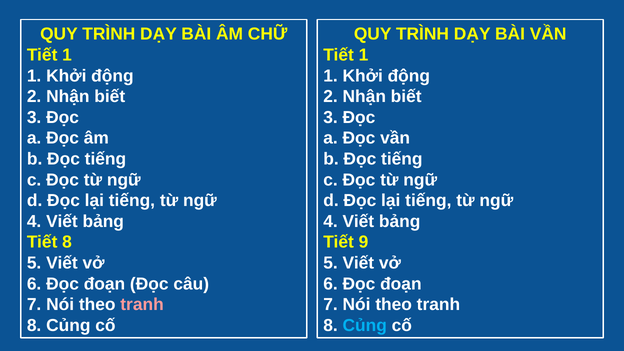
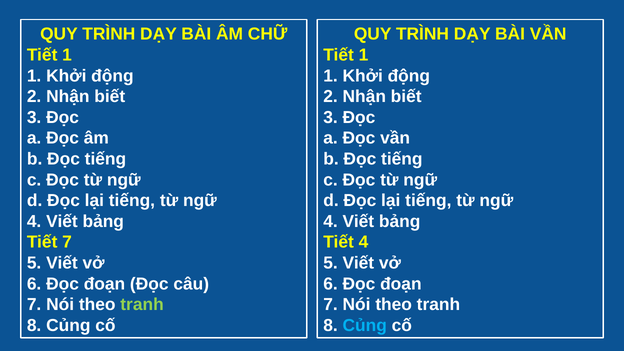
Tiết 8: 8 -> 7
Tiết 9: 9 -> 4
tranh at (142, 305) colour: pink -> light green
